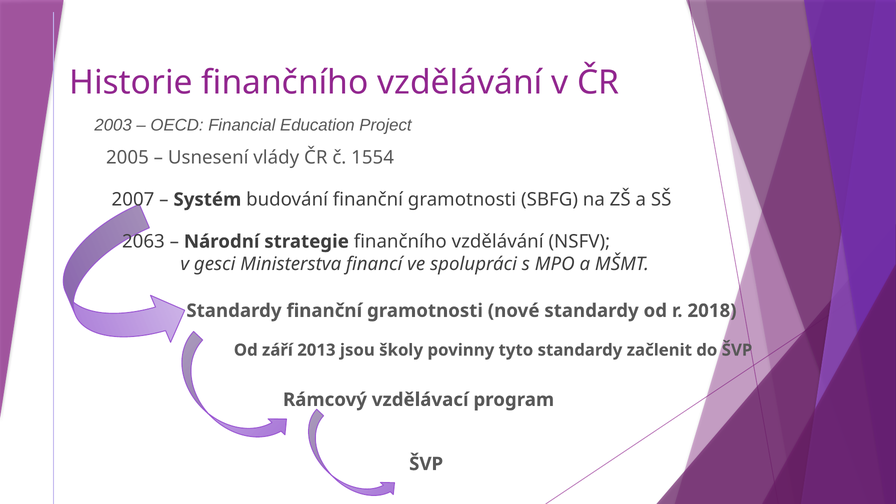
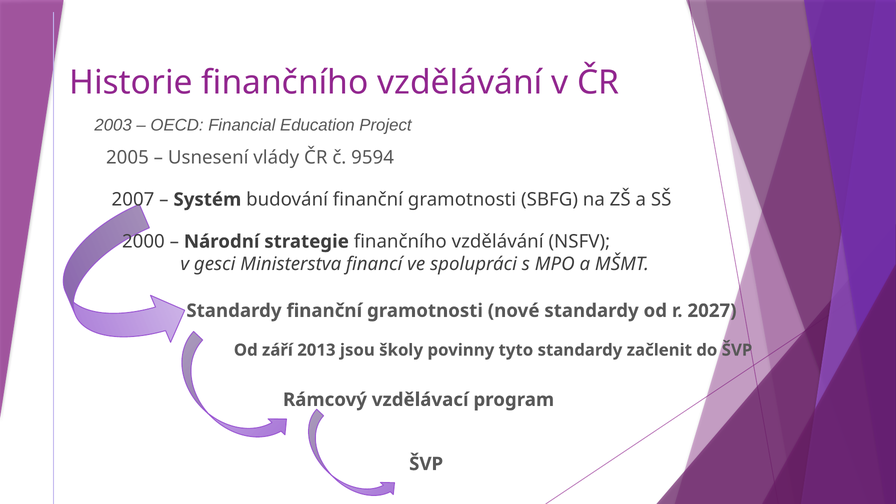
1554: 1554 -> 9594
2063: 2063 -> 2000
2018: 2018 -> 2027
